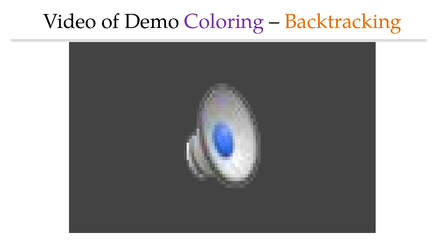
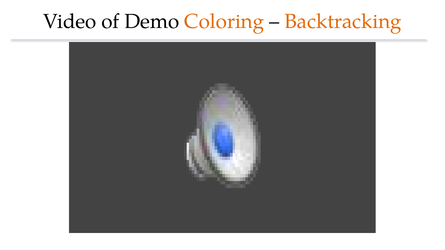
Coloring colour: purple -> orange
